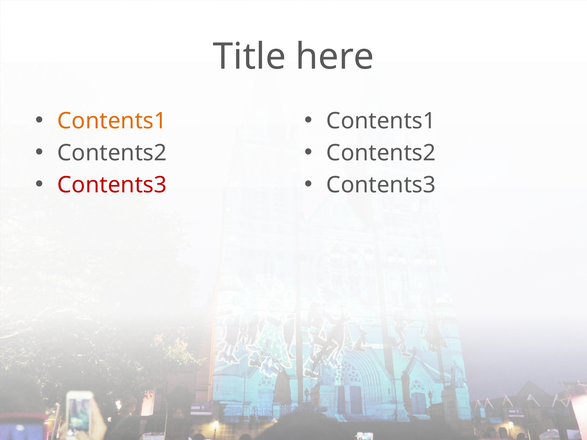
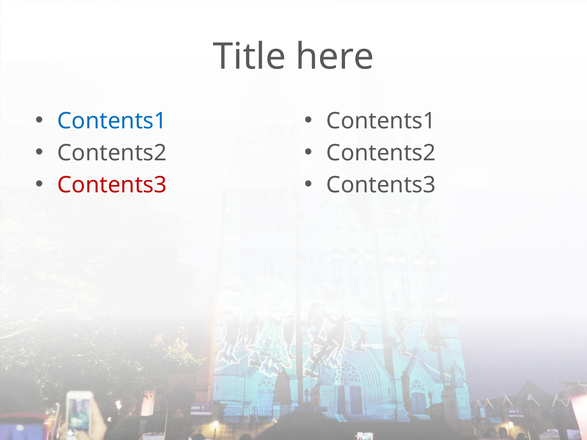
Contents1 at (112, 121) colour: orange -> blue
